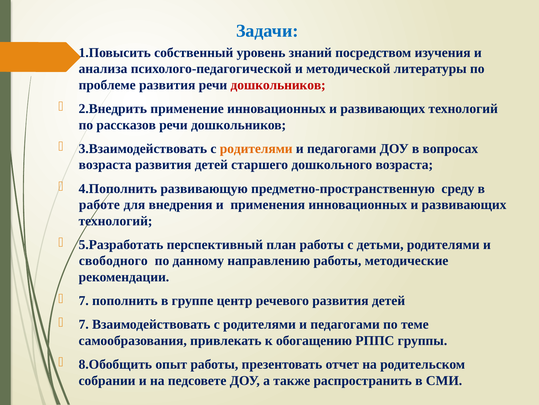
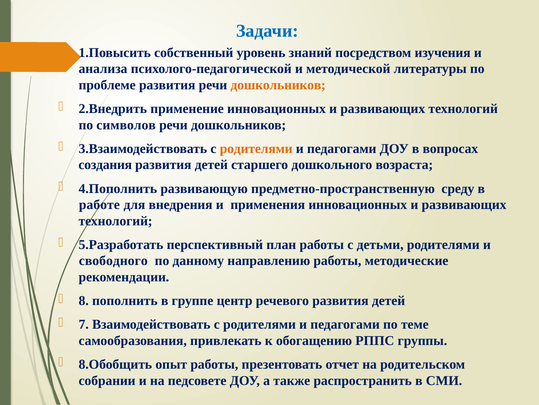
дошкольников at (278, 85) colour: red -> orange
рассказов: рассказов -> символов
возраста at (105, 165): возраста -> создания
7 at (84, 300): 7 -> 8
